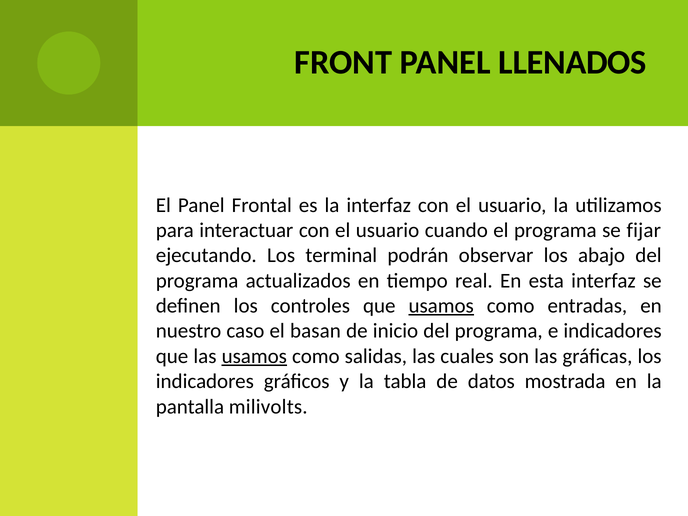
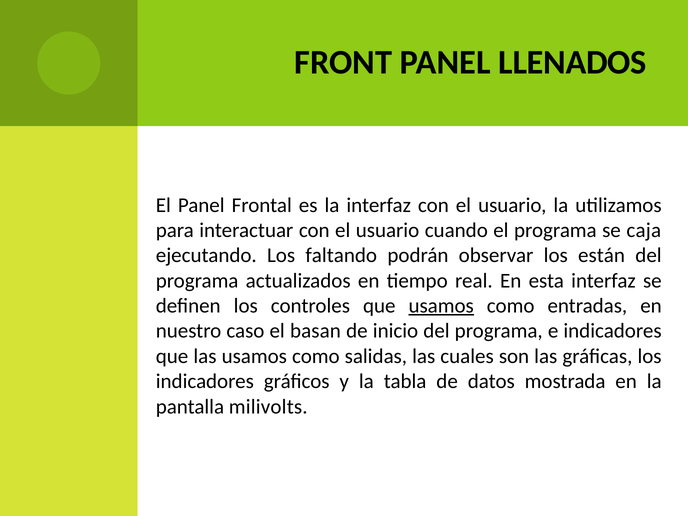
fijar: fijar -> caja
terminal: terminal -> faltando
abajo: abajo -> están
usamos at (254, 356) underline: present -> none
